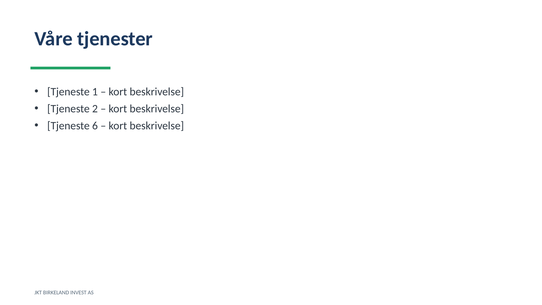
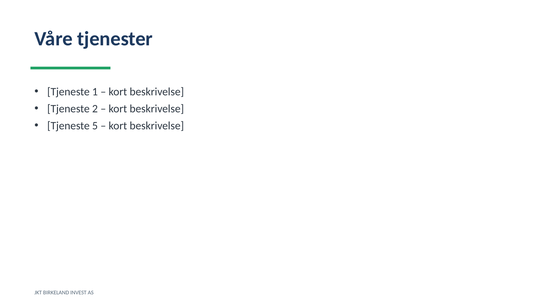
6: 6 -> 5
